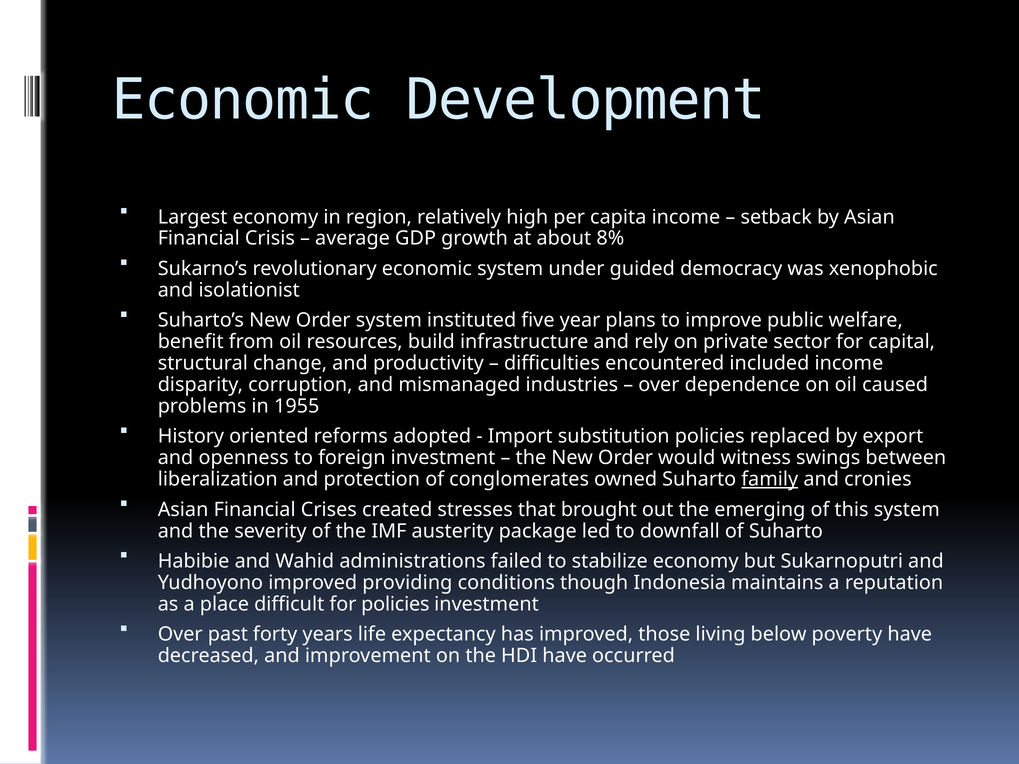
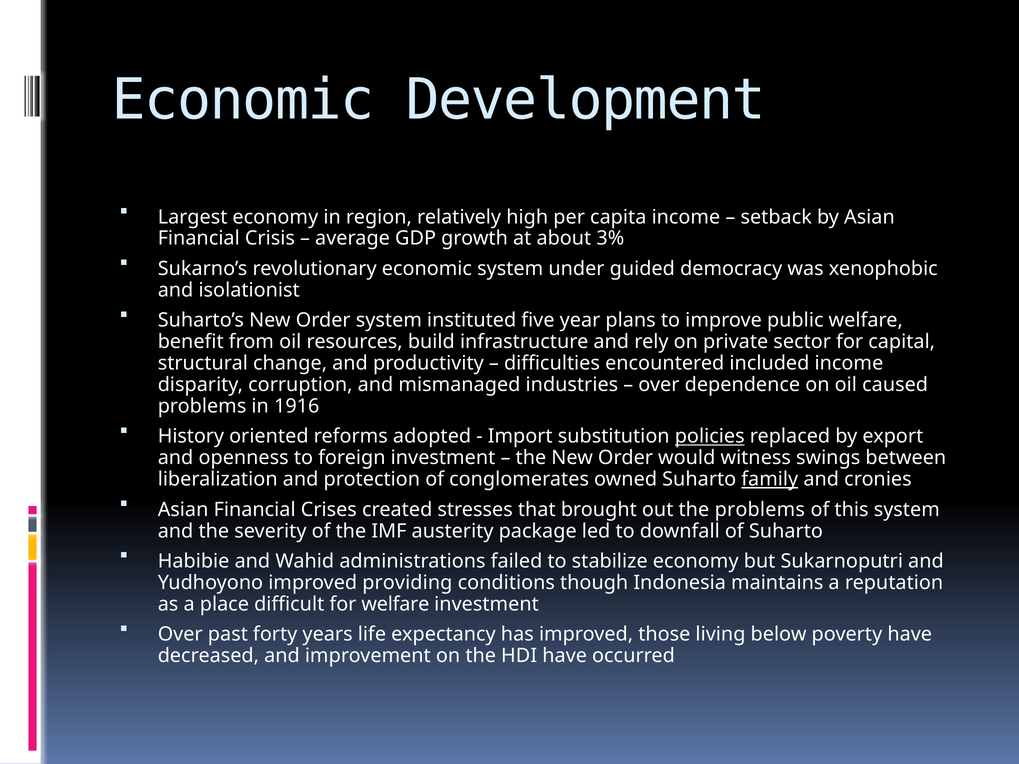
8%: 8% -> 3%
1955: 1955 -> 1916
policies at (710, 437) underline: none -> present
the emerging: emerging -> problems
for policies: policies -> welfare
